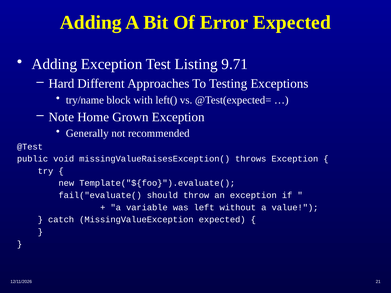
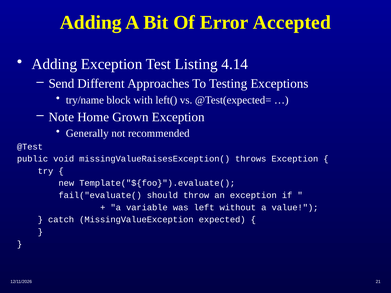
Error Expected: Expected -> Accepted
9.71: 9.71 -> 4.14
Hard: Hard -> Send
